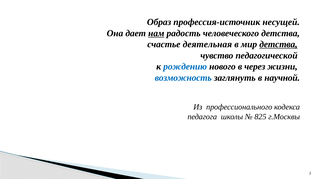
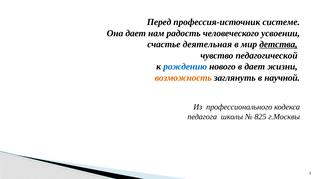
Образ: Образ -> Перед
несущей: несущей -> системе
нам underline: present -> none
человеческого детства: детства -> усвоении
в через: через -> дает
возможность colour: blue -> orange
